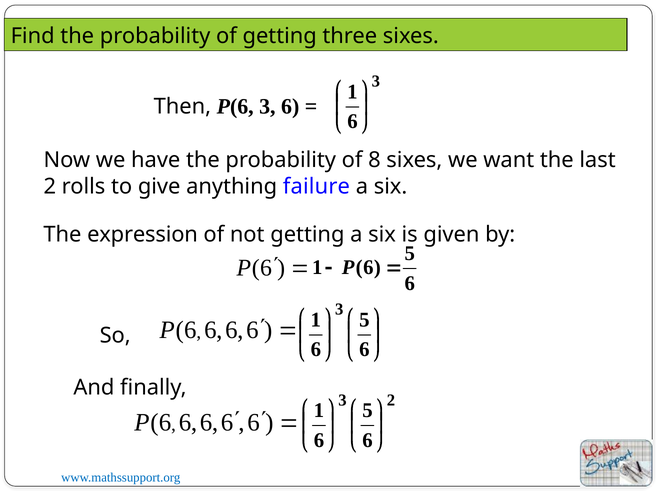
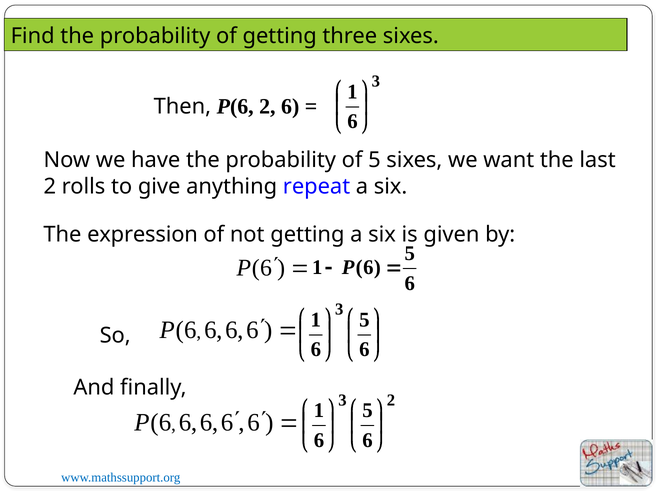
P(6 3: 3 -> 2
of 8: 8 -> 5
failure: failure -> repeat
